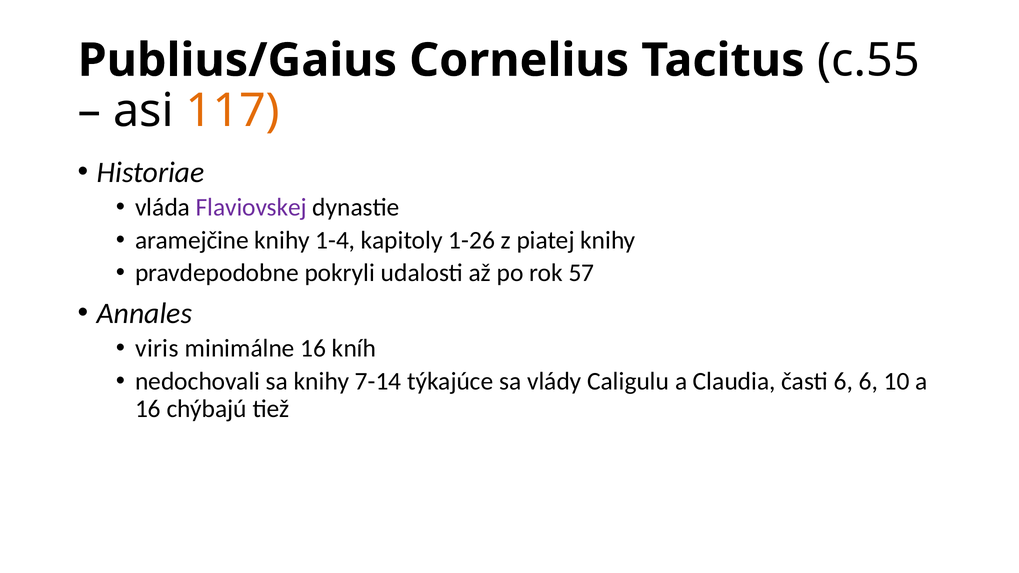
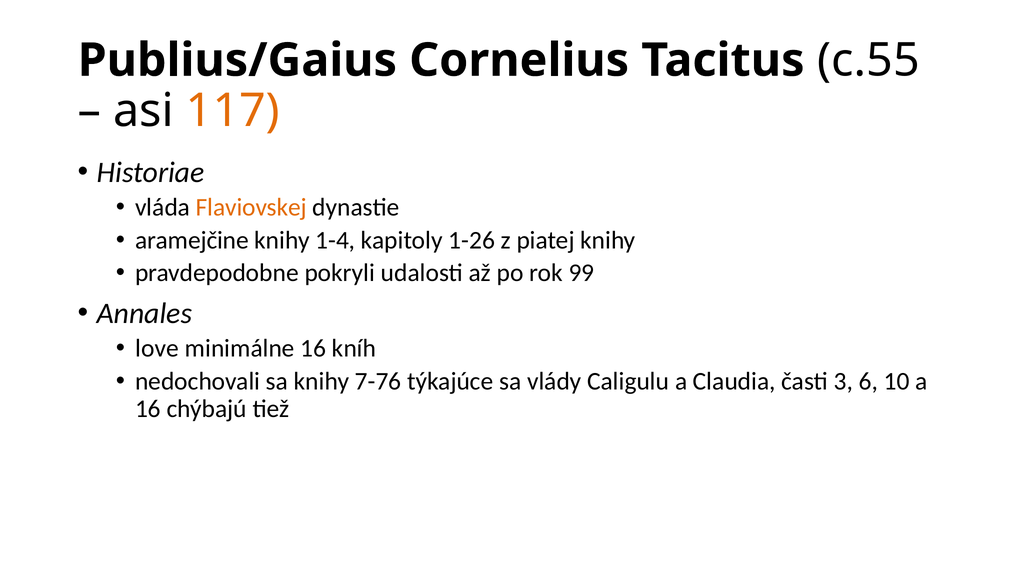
Flaviovskej colour: purple -> orange
57: 57 -> 99
viris: viris -> love
7-14: 7-14 -> 7-76
časti 6: 6 -> 3
